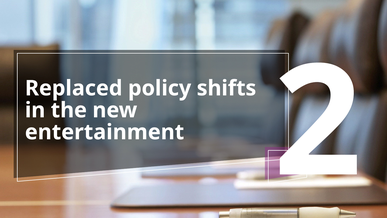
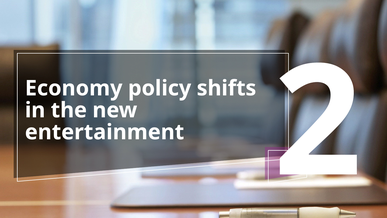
Replaced: Replaced -> Economy
